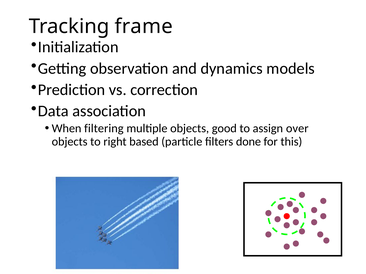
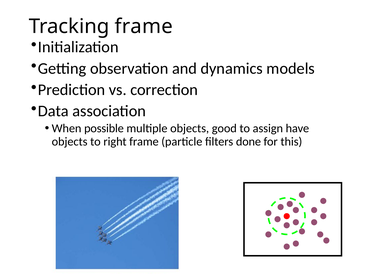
filtering: filtering -> possible
over: over -> have
right based: based -> frame
